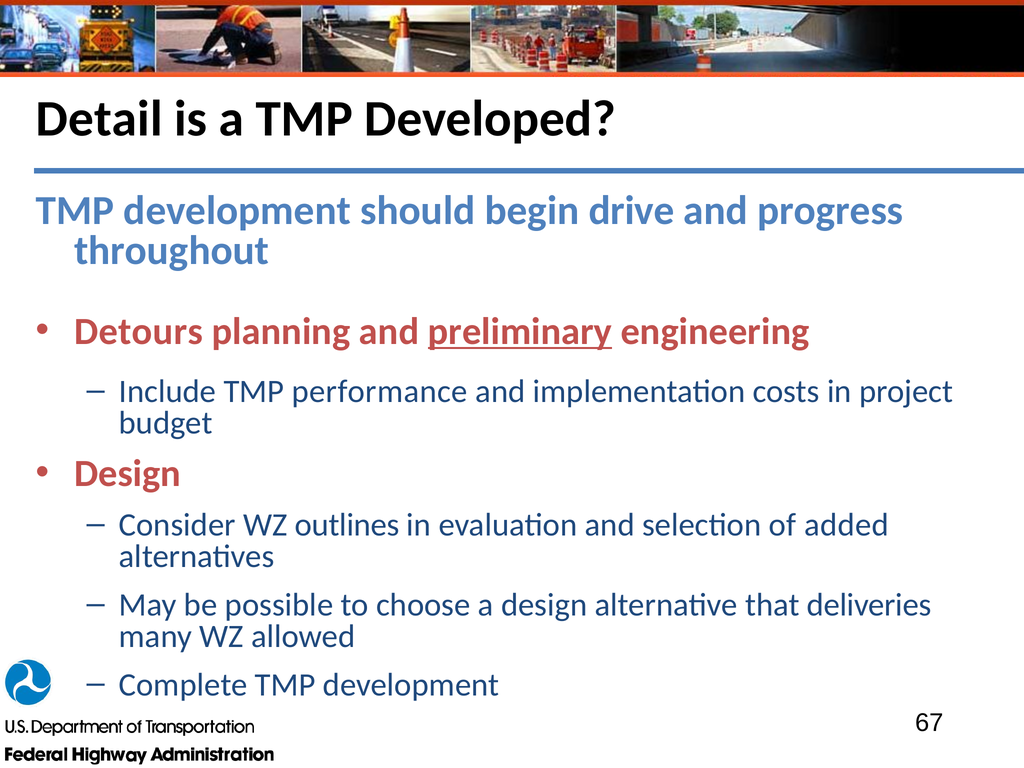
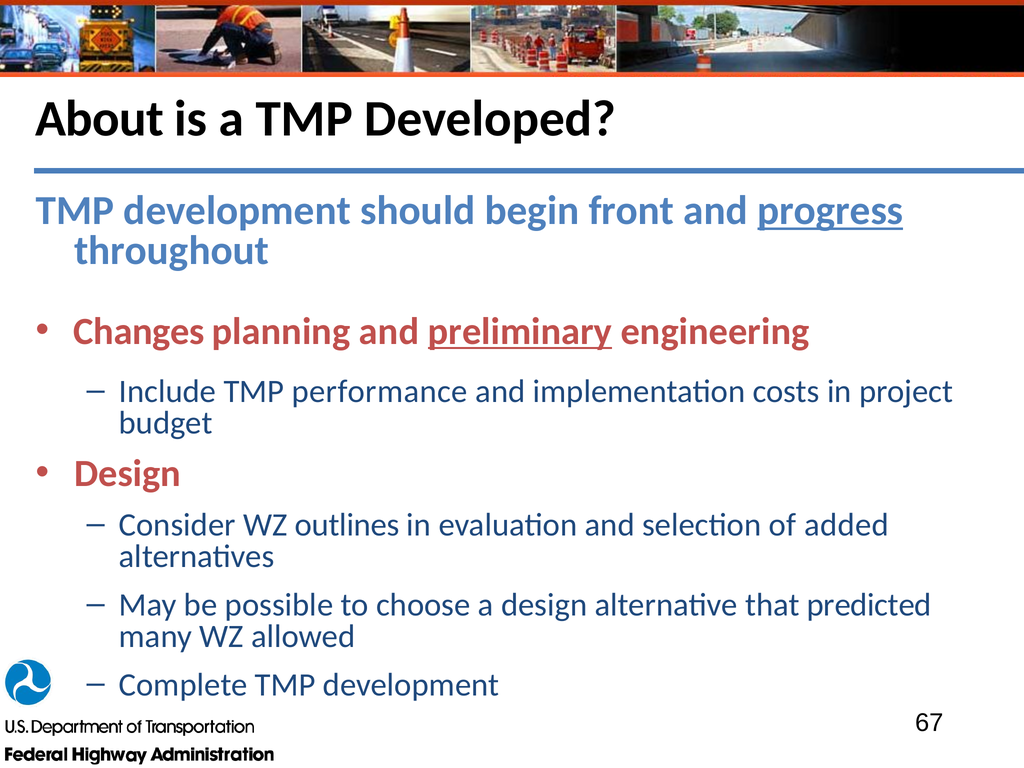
Detail: Detail -> About
drive: drive -> front
progress underline: none -> present
Detours: Detours -> Changes
deliveries: deliveries -> predicted
